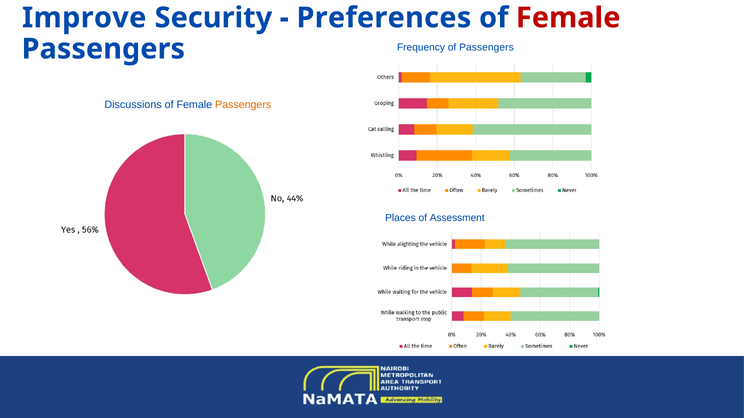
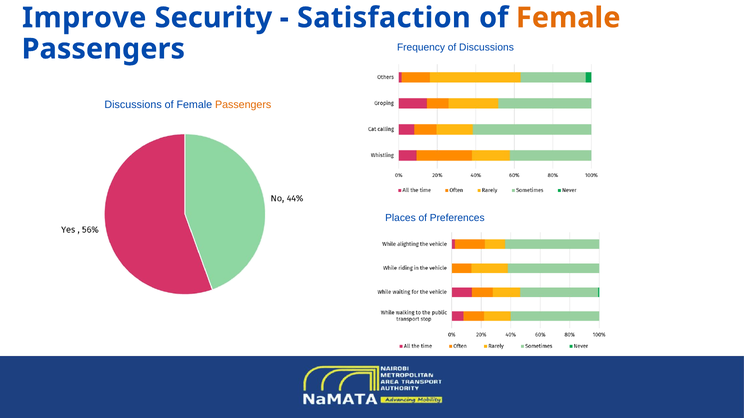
Preferences: Preferences -> Satisfaction
Female at (568, 18) colour: red -> orange
of Passengers: Passengers -> Discussions
Assessment: Assessment -> Preferences
